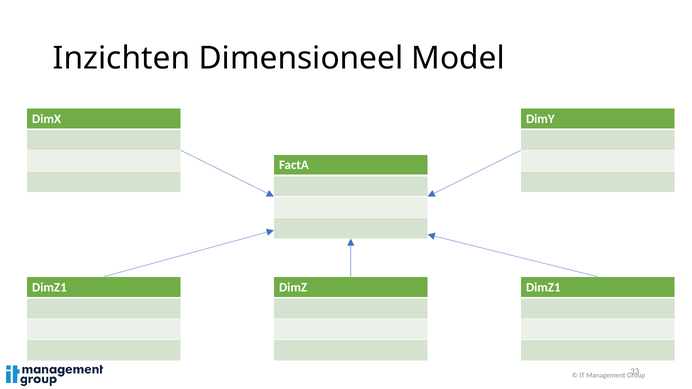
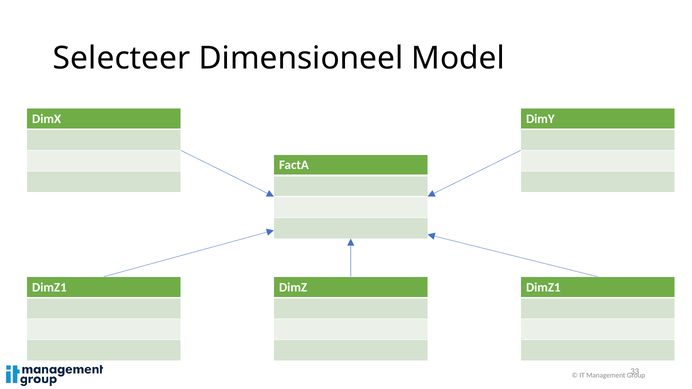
Inzichten: Inzichten -> Selecteer
